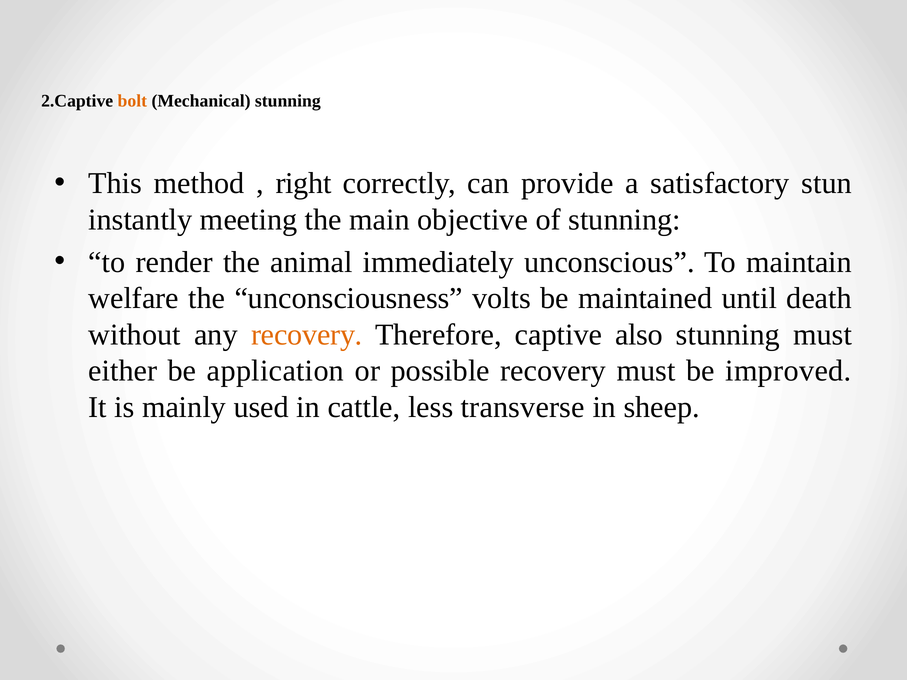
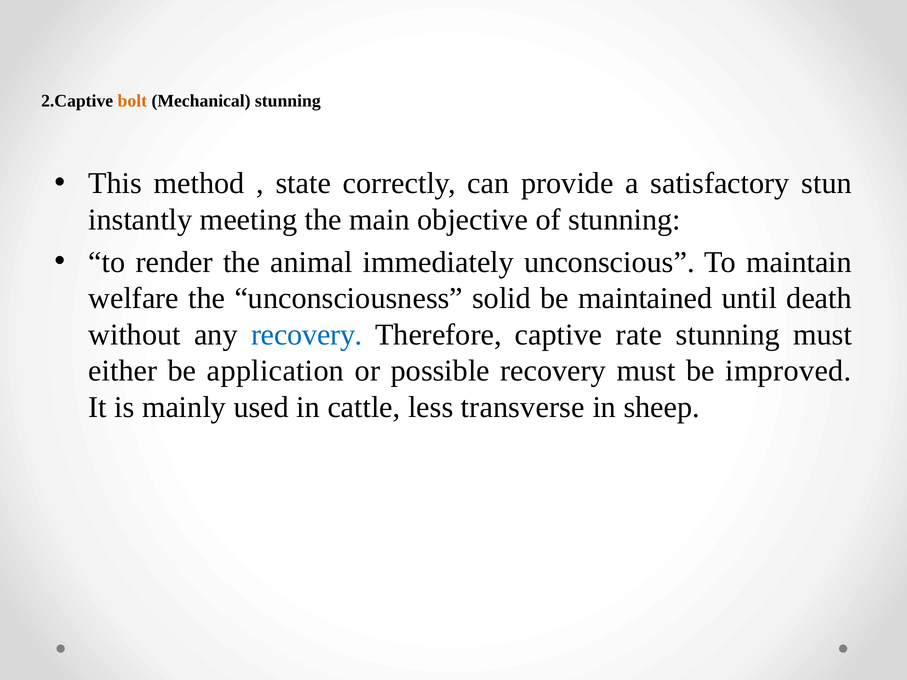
right: right -> state
volts: volts -> solid
recovery at (307, 335) colour: orange -> blue
also: also -> rate
